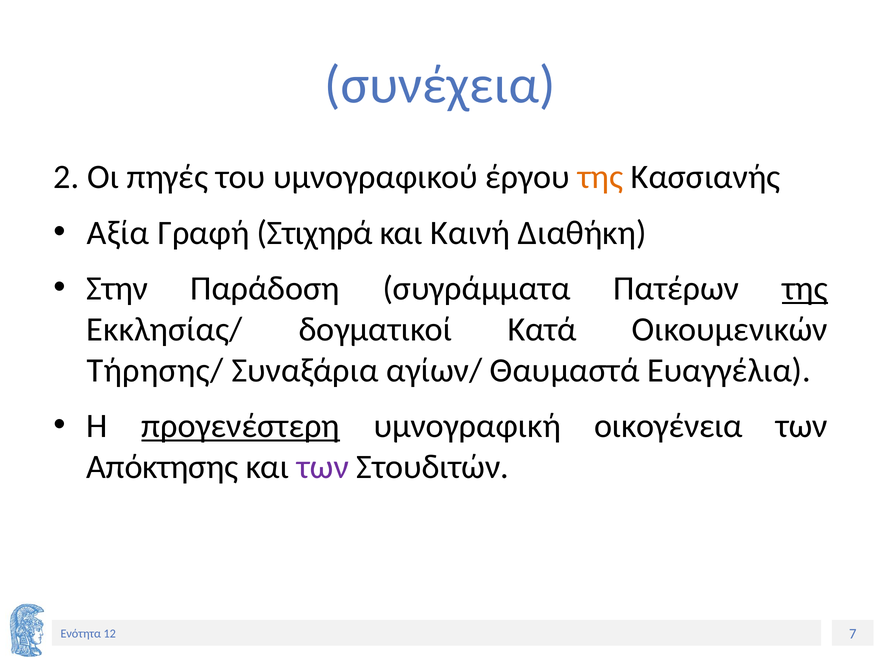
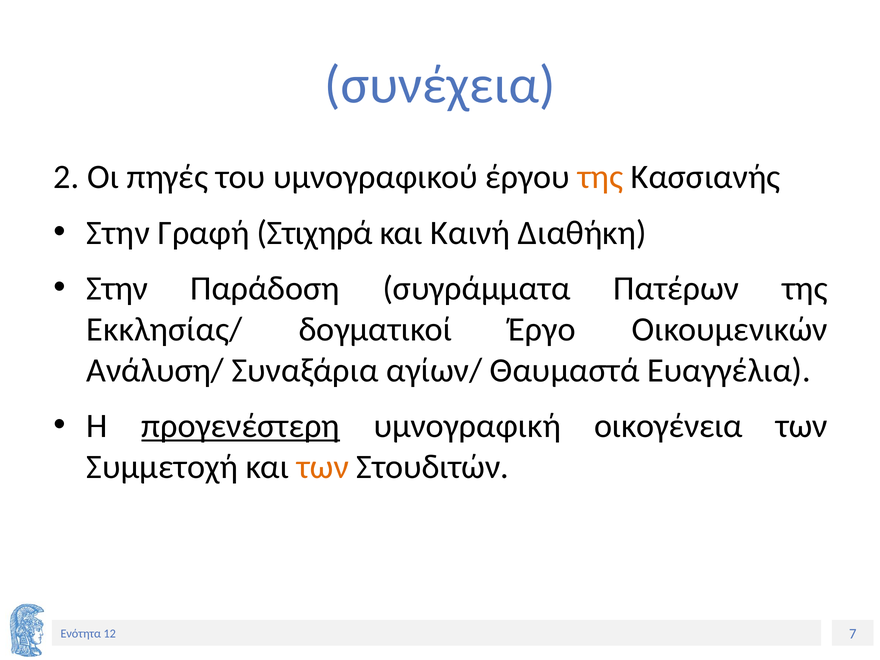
Αξία at (118, 233): Αξία -> Στην
της at (805, 288) underline: present -> none
Κατά: Κατά -> Έργο
Τήρησης/: Τήρησης/ -> Ανάλυση/
Απόκτησης: Απόκτησης -> Συμμετοχή
των at (323, 467) colour: purple -> orange
